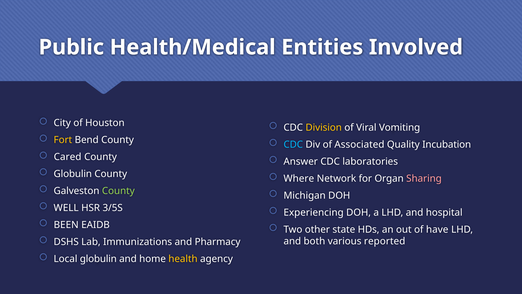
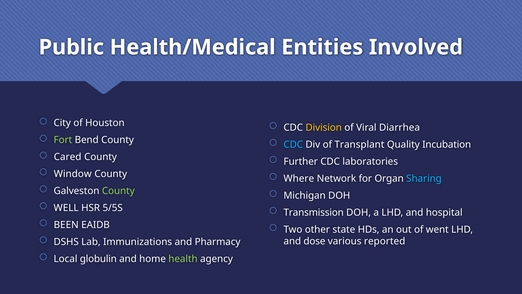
Vomiting: Vomiting -> Diarrhea
Fort colour: yellow -> light green
Associated: Associated -> Transplant
Answer: Answer -> Further
Globulin at (73, 174): Globulin -> Window
Sharing colour: pink -> light blue
3/5S: 3/5S -> 5/5S
Experiencing: Experiencing -> Transmission
have: have -> went
both: both -> dose
health colour: yellow -> light green
